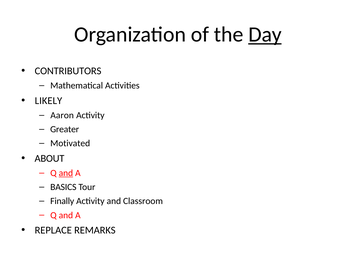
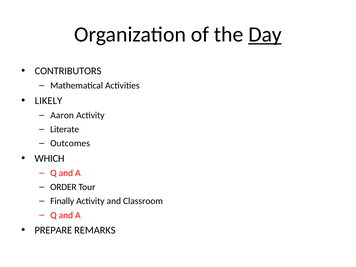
Greater: Greater -> Literate
Motivated: Motivated -> Outcomes
ABOUT: ABOUT -> WHICH
and at (66, 173) underline: present -> none
BASICS: BASICS -> ORDER
REPLACE: REPLACE -> PREPARE
